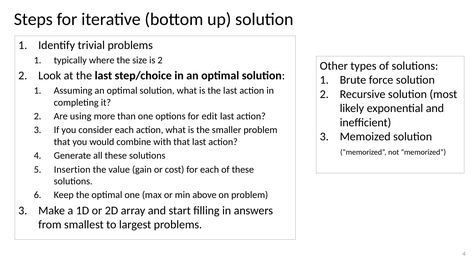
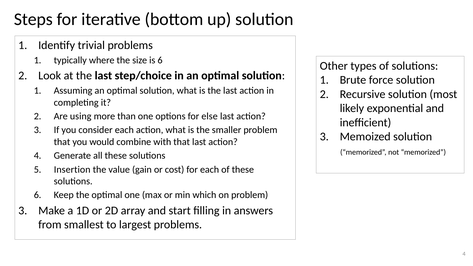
is 2: 2 -> 6
edit: edit -> else
above: above -> which
